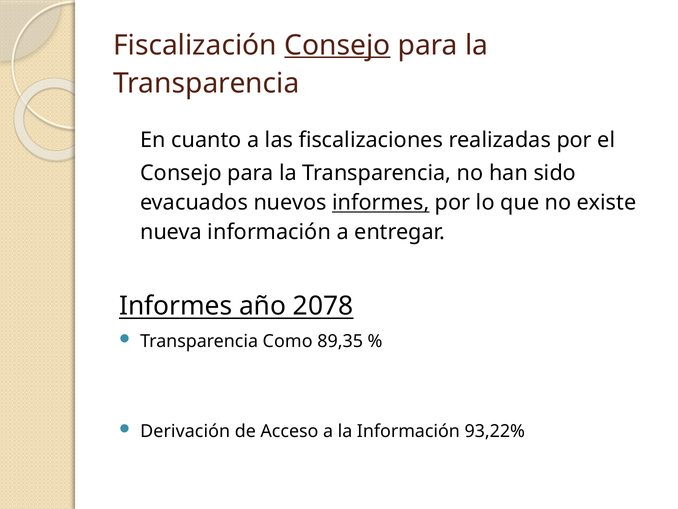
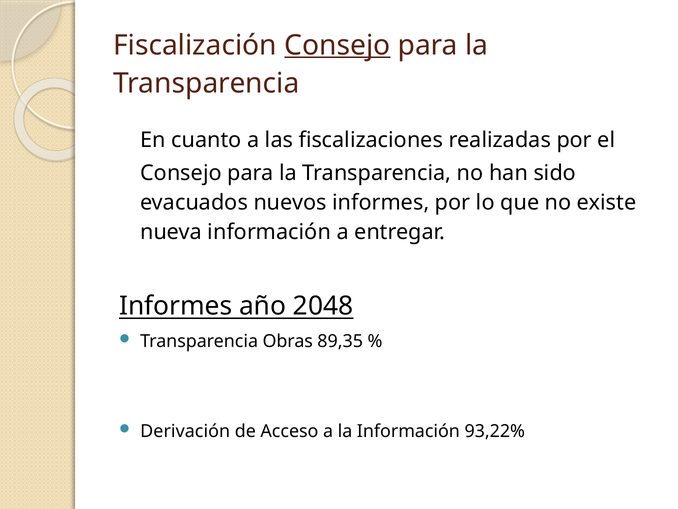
informes at (381, 202) underline: present -> none
2078: 2078 -> 2048
Como: Como -> Obras
